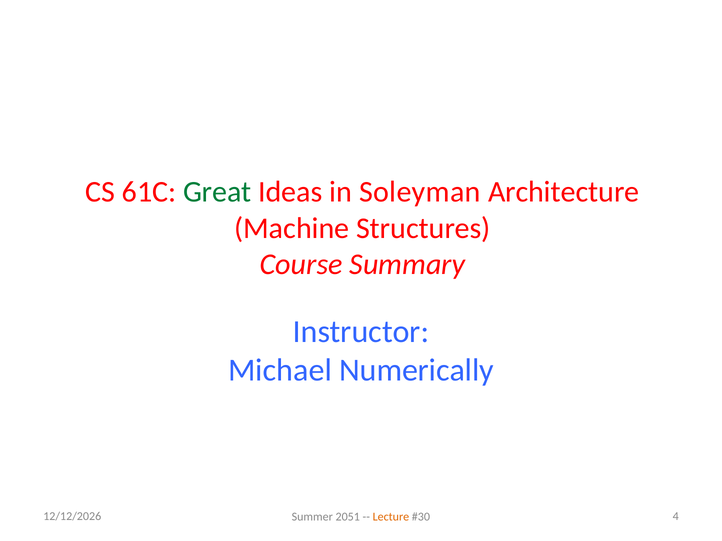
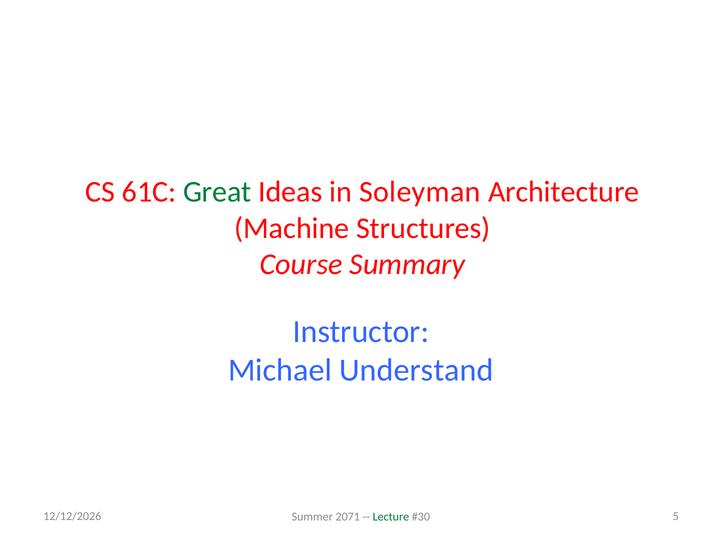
Numerically: Numerically -> Understand
4: 4 -> 5
2051: 2051 -> 2071
Lecture colour: orange -> green
